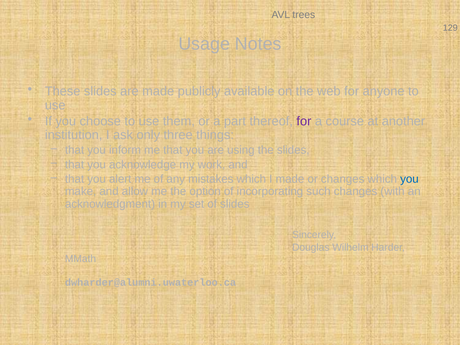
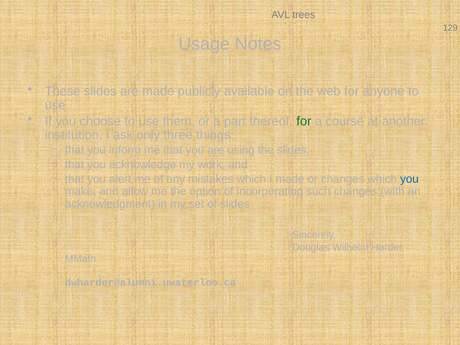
for at (304, 121) colour: purple -> green
